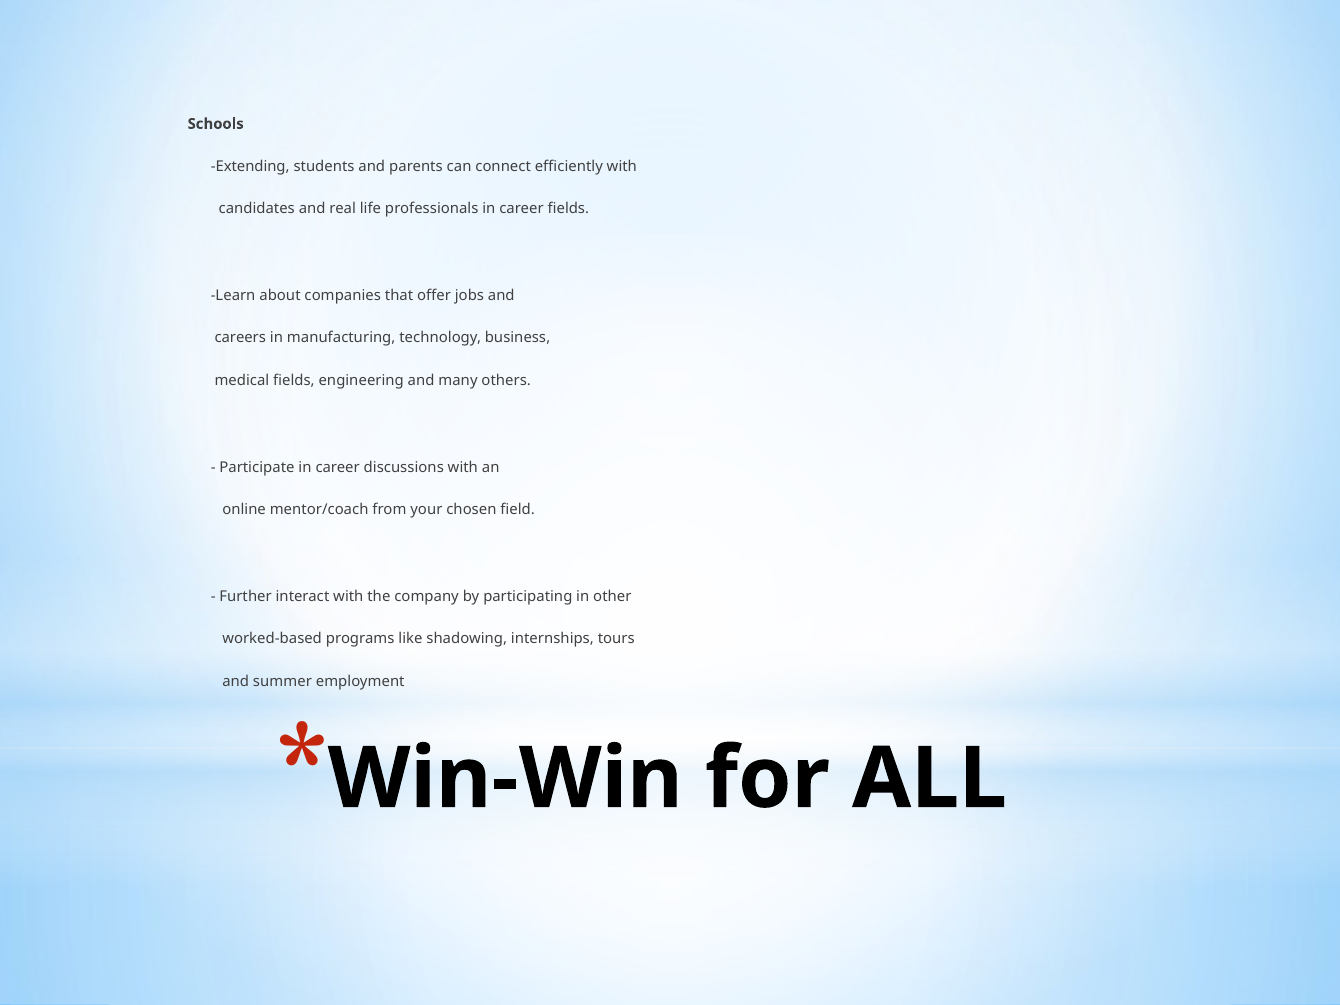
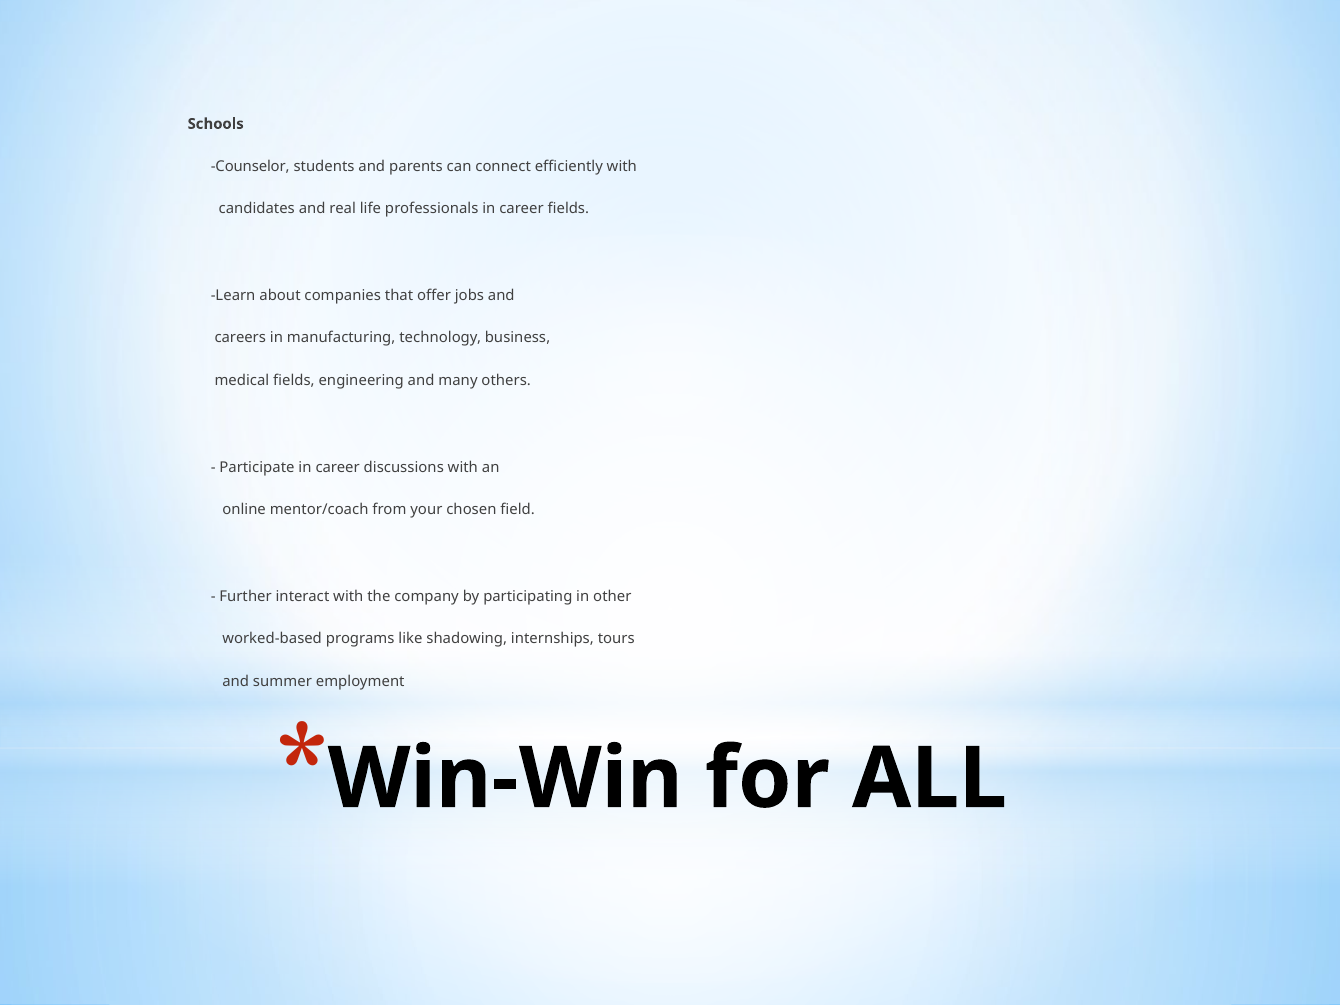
Extending: Extending -> Counselor
